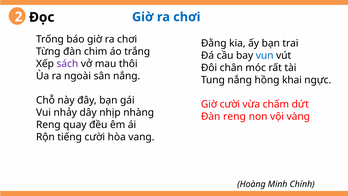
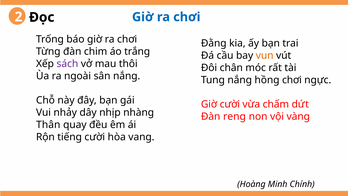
vun colour: blue -> orange
hồng khai: khai -> chơi
Reng at (48, 125): Reng -> Thân
